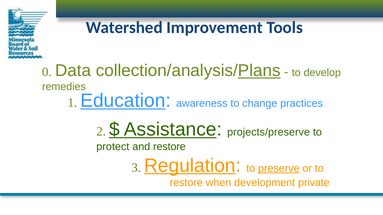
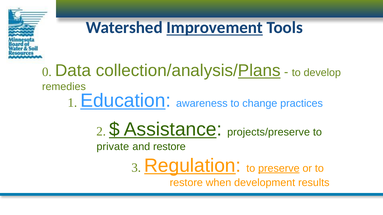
Improvement underline: none -> present
protect: protect -> private
private: private -> results
